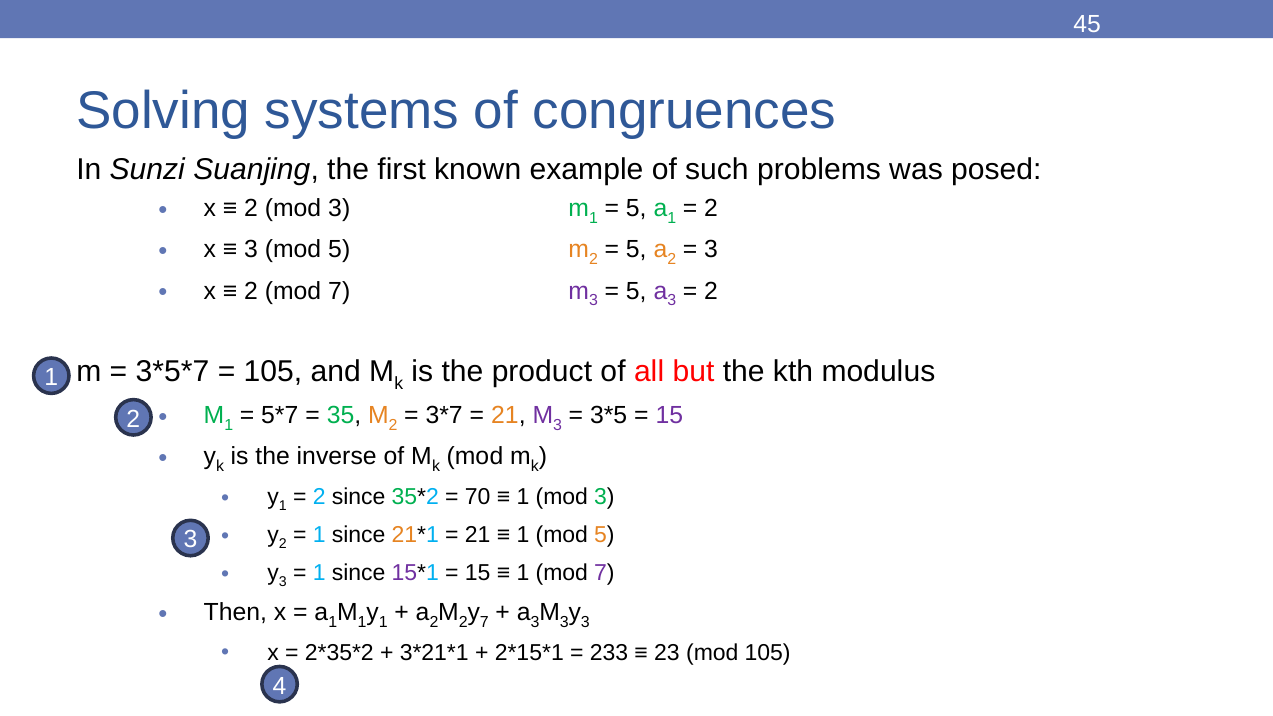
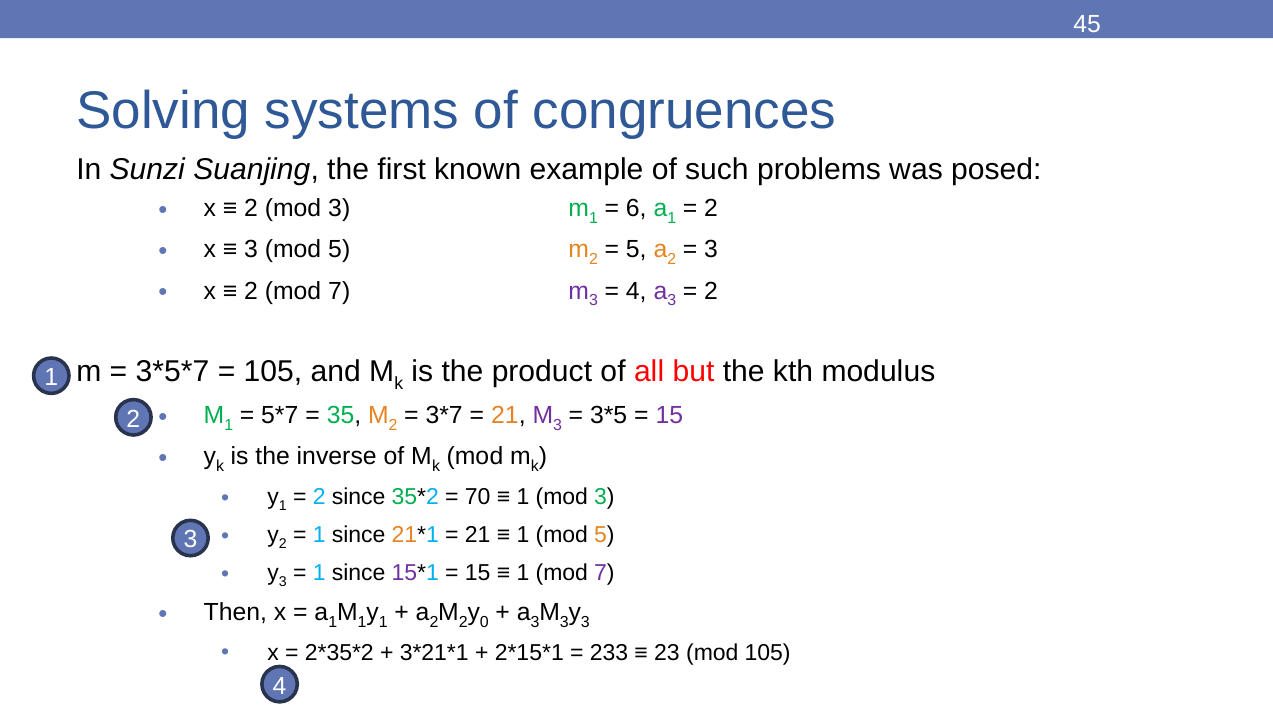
5 at (636, 209): 5 -> 6
5 at (636, 291): 5 -> 4
7 at (484, 622): 7 -> 0
